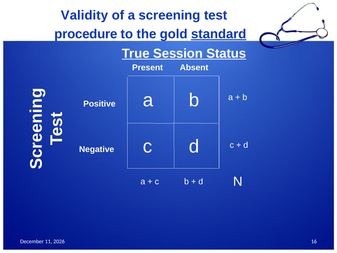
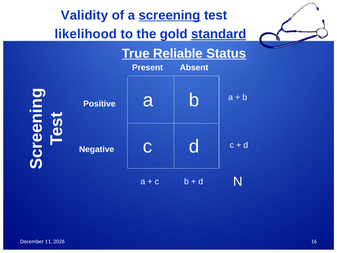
screening underline: none -> present
procedure: procedure -> likelihood
Session: Session -> Reliable
